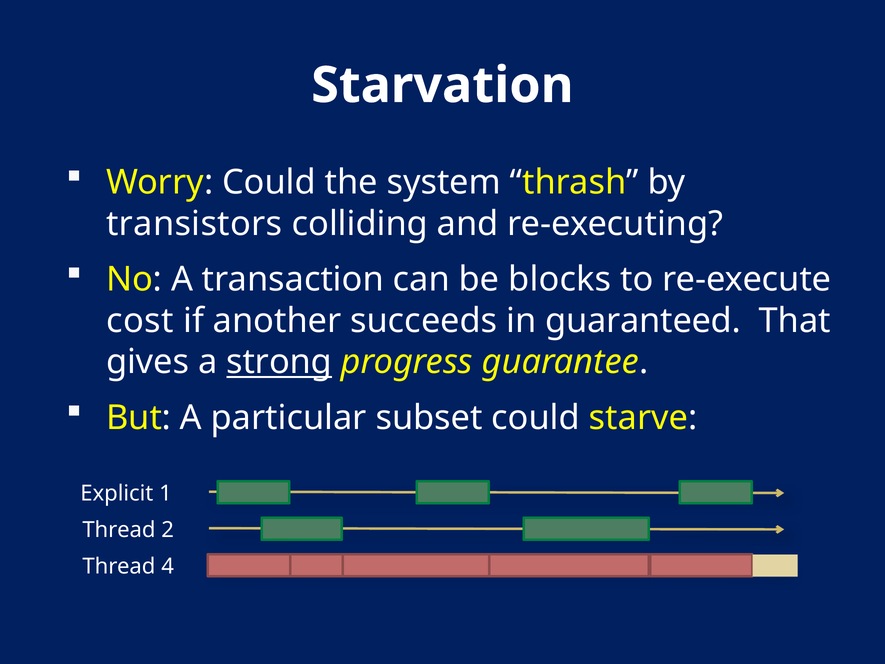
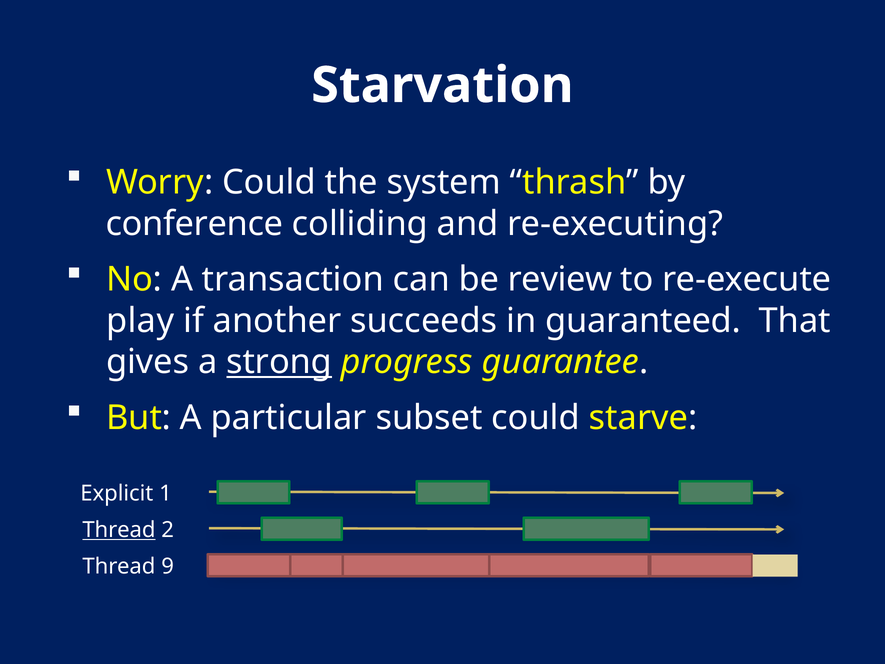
transistors: transistors -> conference
blocks: blocks -> review
cost: cost -> play
Thread at (119, 530) underline: none -> present
4: 4 -> 9
